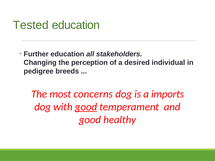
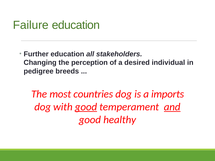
Tested: Tested -> Failure
concerns: concerns -> countries
and underline: none -> present
